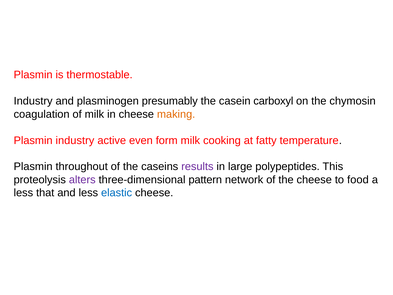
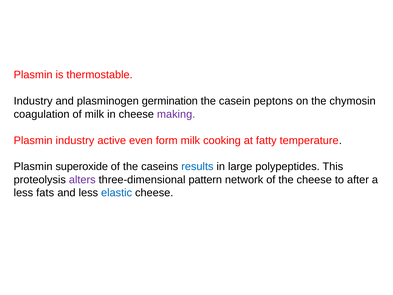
presumably: presumably -> germination
carboxyl: carboxyl -> peptons
making colour: orange -> purple
throughout: throughout -> superoxide
results colour: purple -> blue
food: food -> after
that: that -> fats
